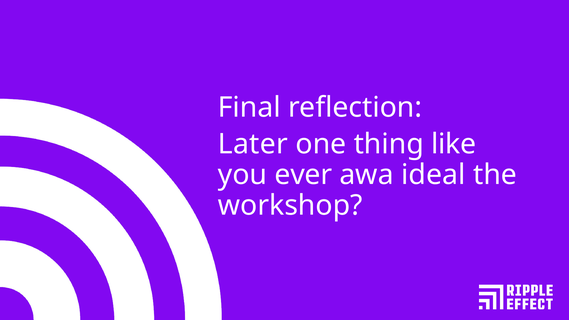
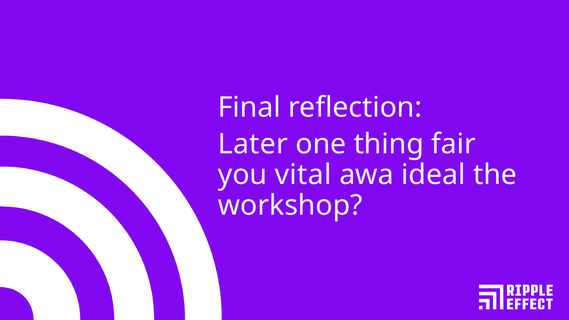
like: like -> fair
ever: ever -> vital
